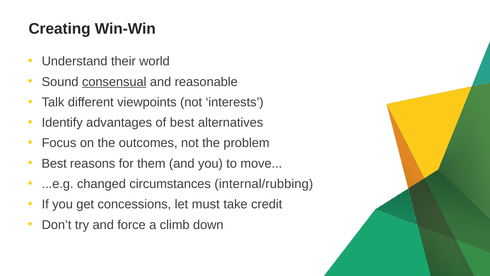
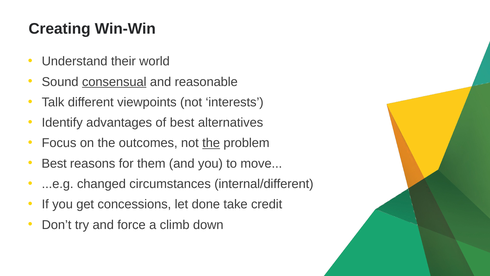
the at (211, 143) underline: none -> present
internal/rubbing: internal/rubbing -> internal/different
must: must -> done
